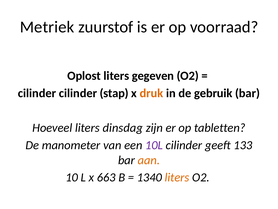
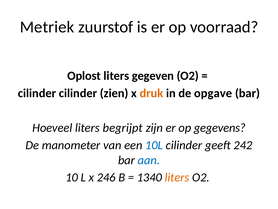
stap: stap -> zien
gebruik: gebruik -> opgave
dinsdag: dinsdag -> begrijpt
tabletten: tabletten -> gegevens
10L colour: purple -> blue
133: 133 -> 242
aan colour: orange -> blue
663: 663 -> 246
